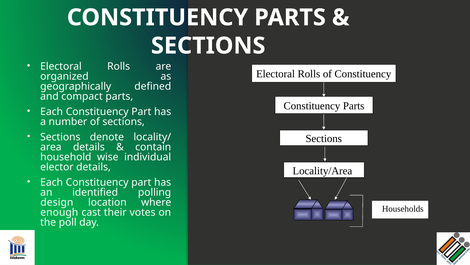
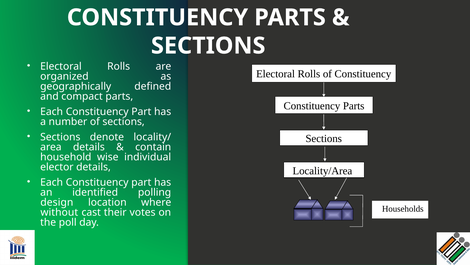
enough: enough -> without
